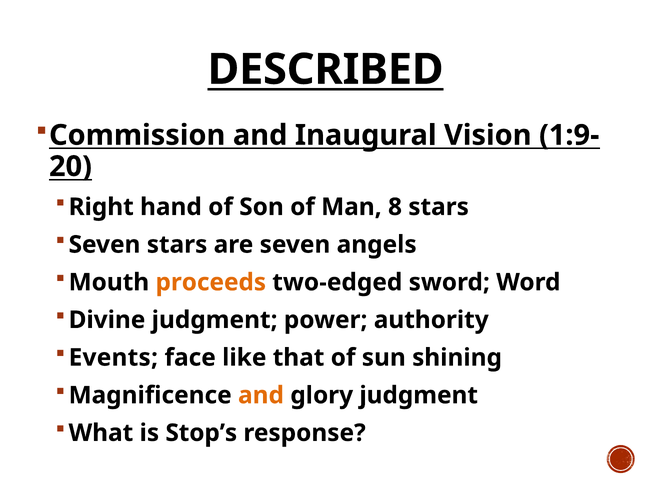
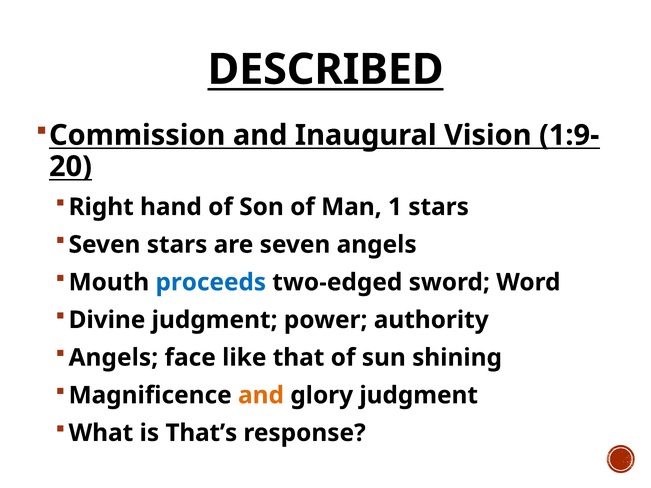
8: 8 -> 1
proceeds colour: orange -> blue
Events at (113, 358): Events -> Angels
Stop’s: Stop’s -> That’s
